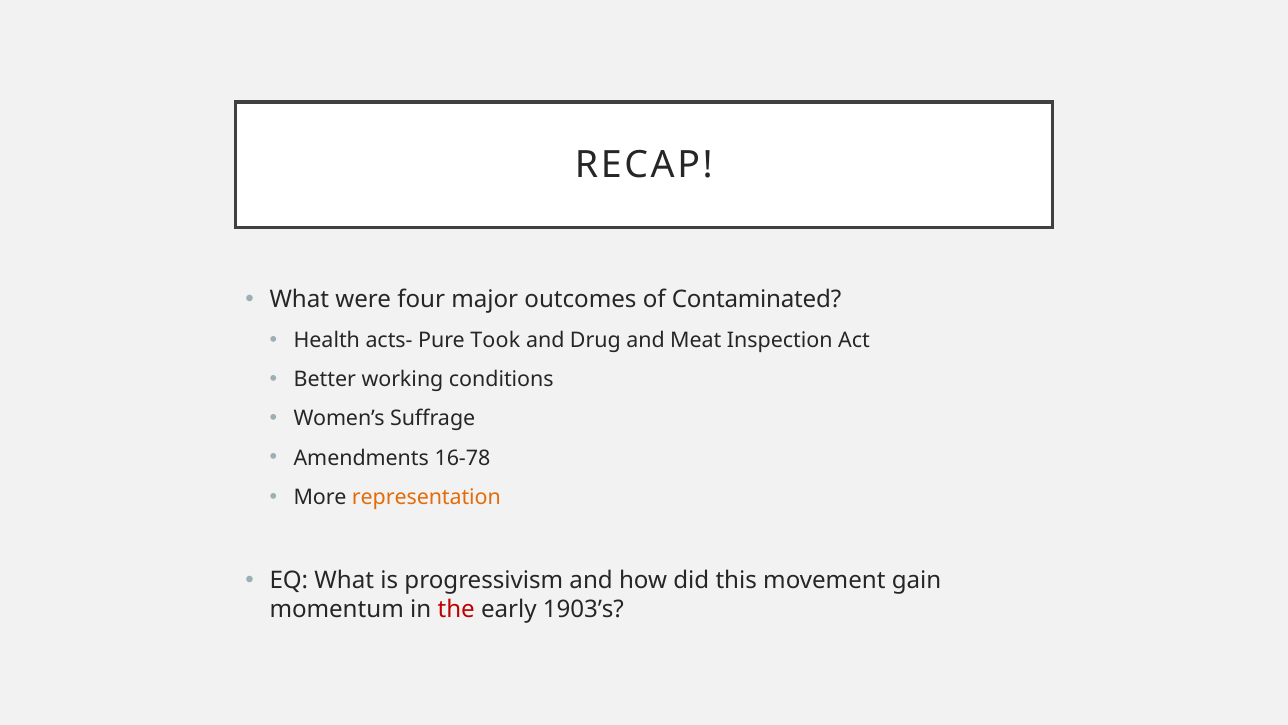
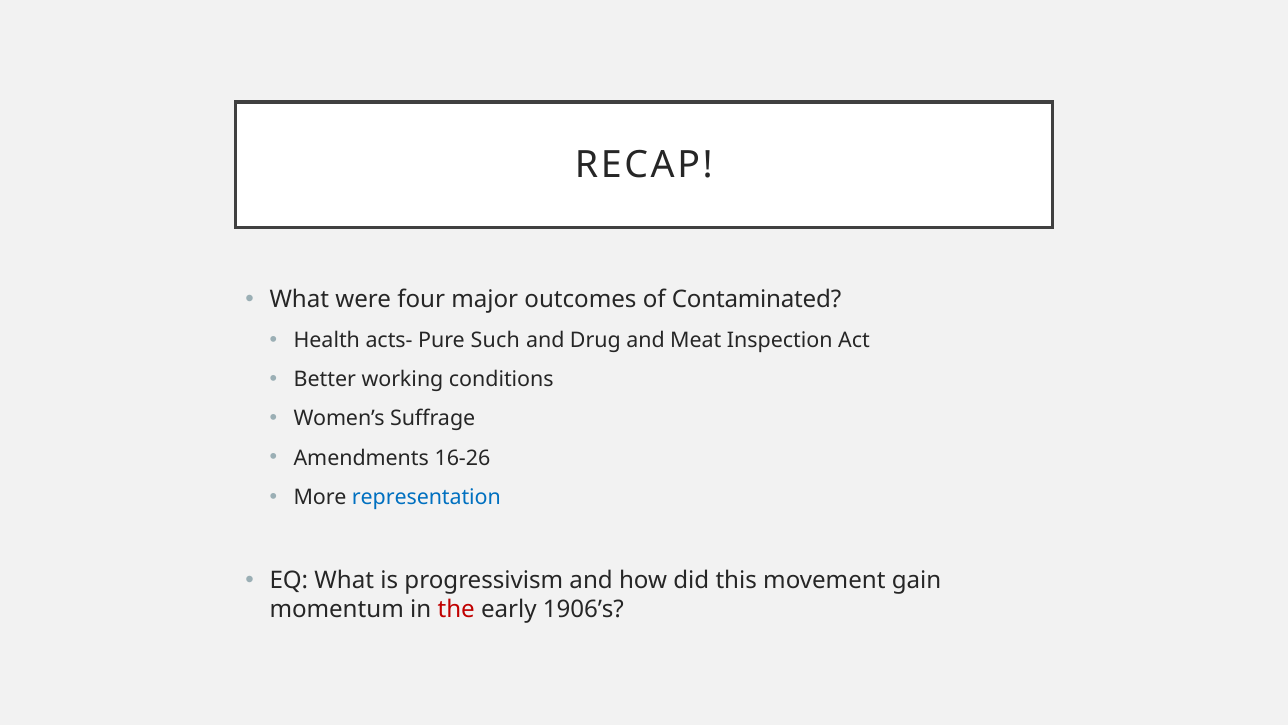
Took: Took -> Such
16-78: 16-78 -> 16-26
representation colour: orange -> blue
1903’s: 1903’s -> 1906’s
